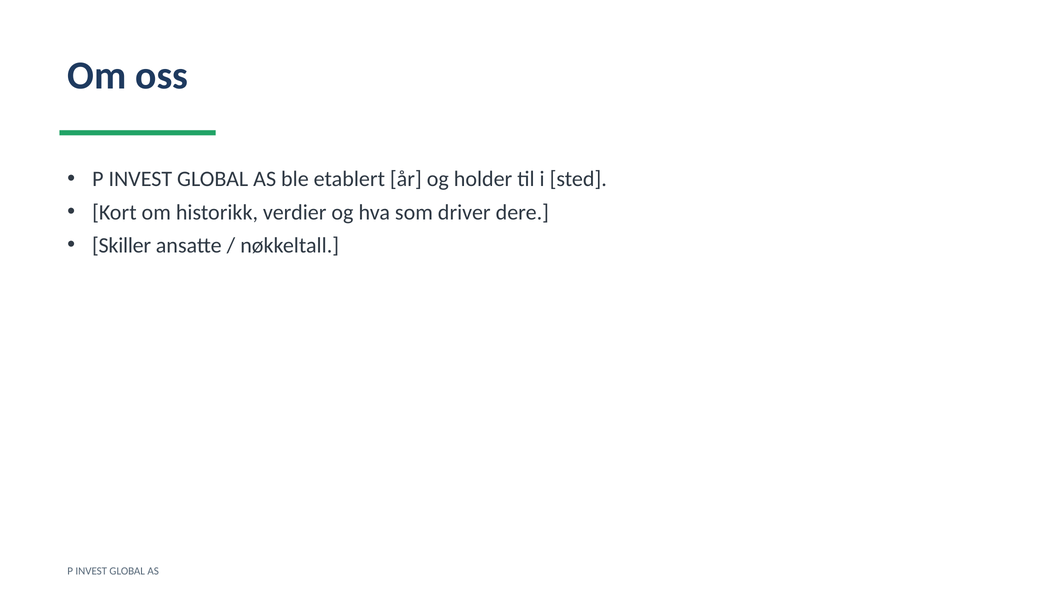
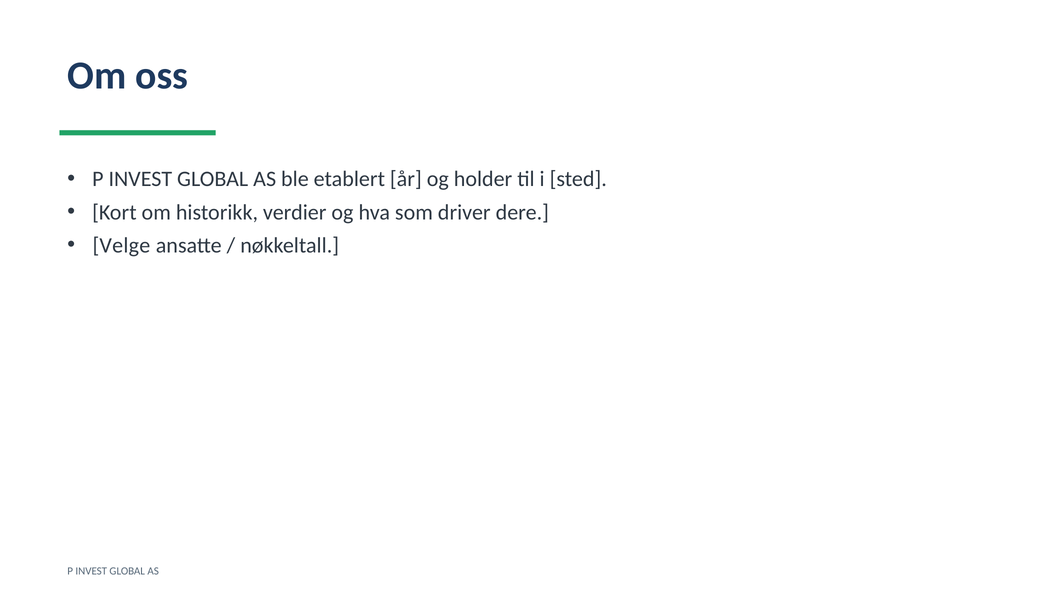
Skiller: Skiller -> Velge
